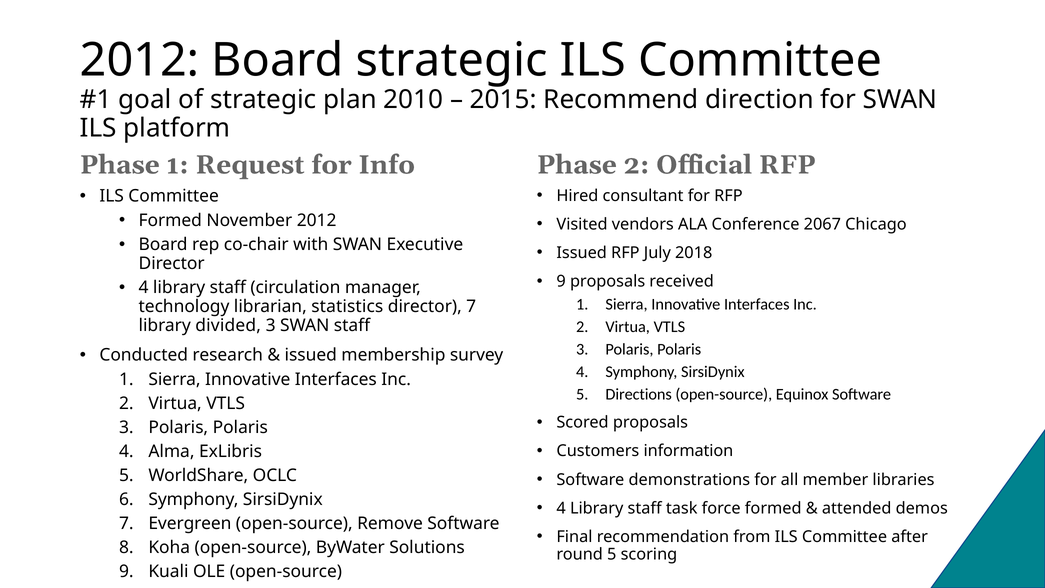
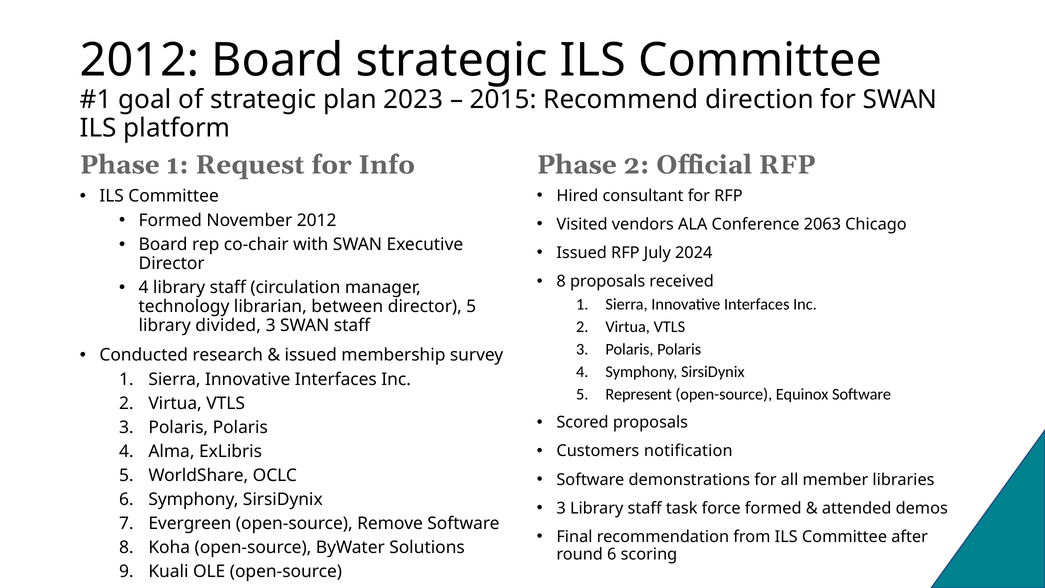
2010: 2010 -> 2023
2067: 2067 -> 2063
2018: 2018 -> 2024
9 at (561, 281): 9 -> 8
statistics: statistics -> between
director 7: 7 -> 5
Directions: Directions -> Represent
information: information -> notification
4 at (561, 508): 4 -> 3
round 5: 5 -> 6
